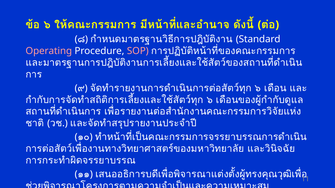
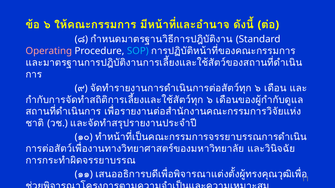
SOP colour: pink -> light blue
